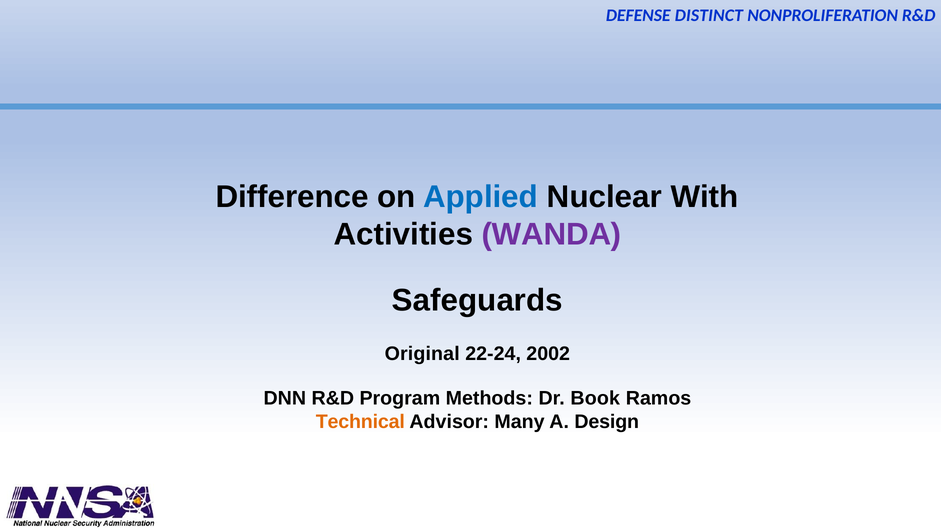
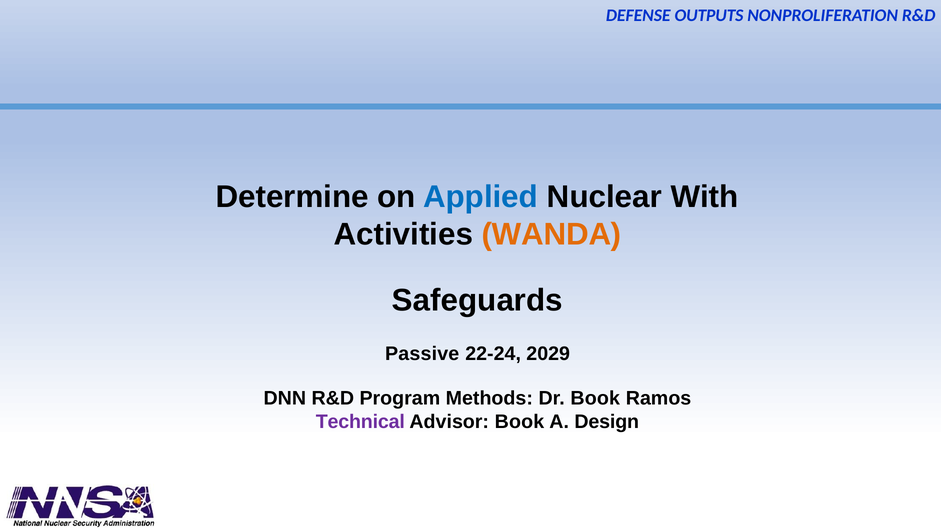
DISTINCT: DISTINCT -> OUTPUTS
Difference: Difference -> Determine
WANDA colour: purple -> orange
Original: Original -> Passive
2002: 2002 -> 2029
Technical colour: orange -> purple
Advisor Many: Many -> Book
